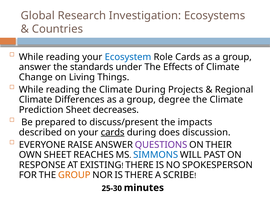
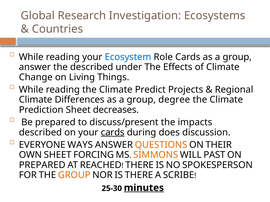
the standards: standards -> described
Climate During: During -> Predict
RAISE: RAISE -> WAYS
QUESTIONS colour: purple -> orange
REACHES: REACHES -> FORCING
SIMMONS colour: blue -> orange
RESPONSE at (42, 165): RESPONSE -> PREPARED
EXISTING: EXISTING -> REACHED
minutes underline: none -> present
